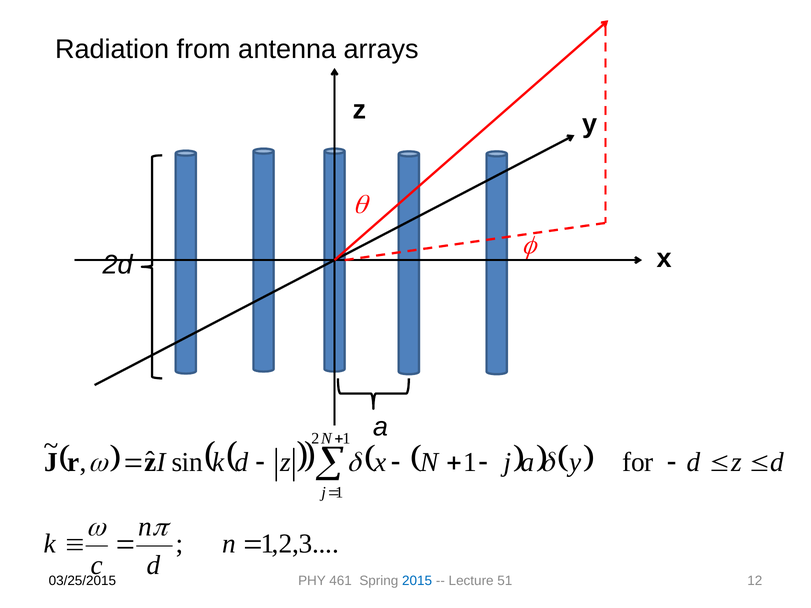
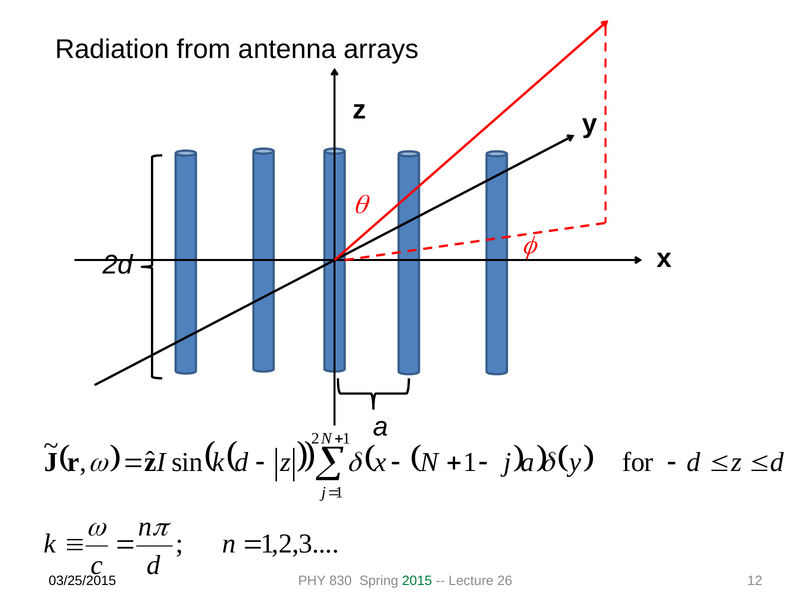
461: 461 -> 830
2015 colour: blue -> green
51: 51 -> 26
